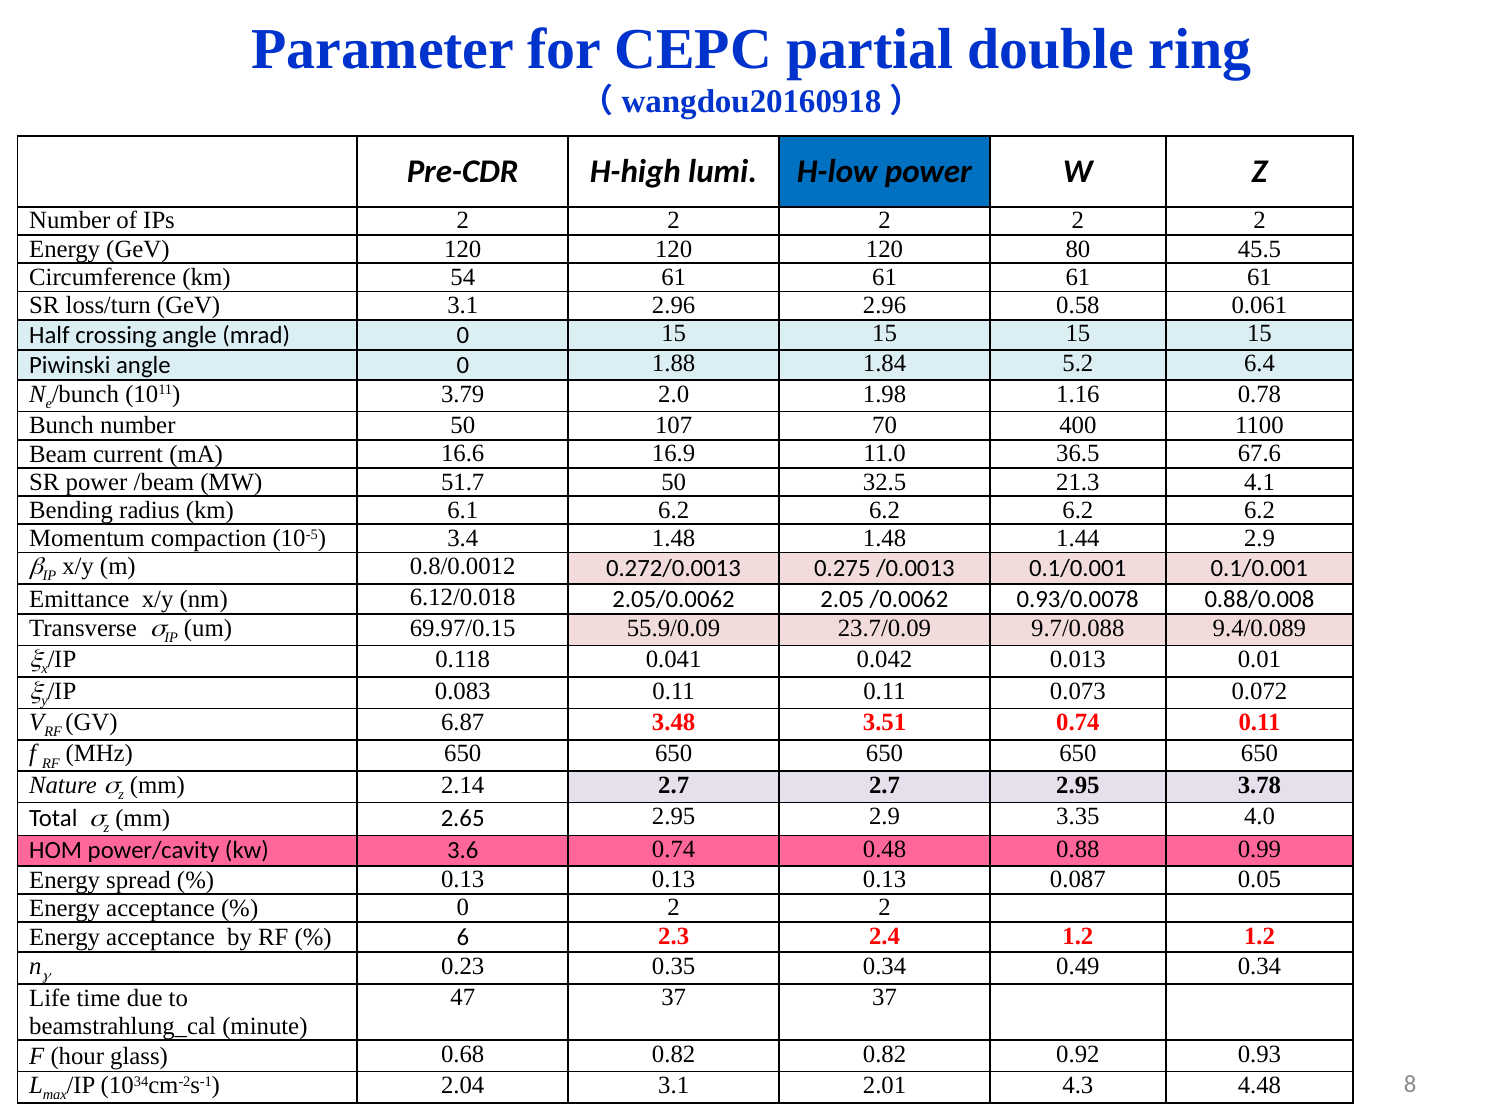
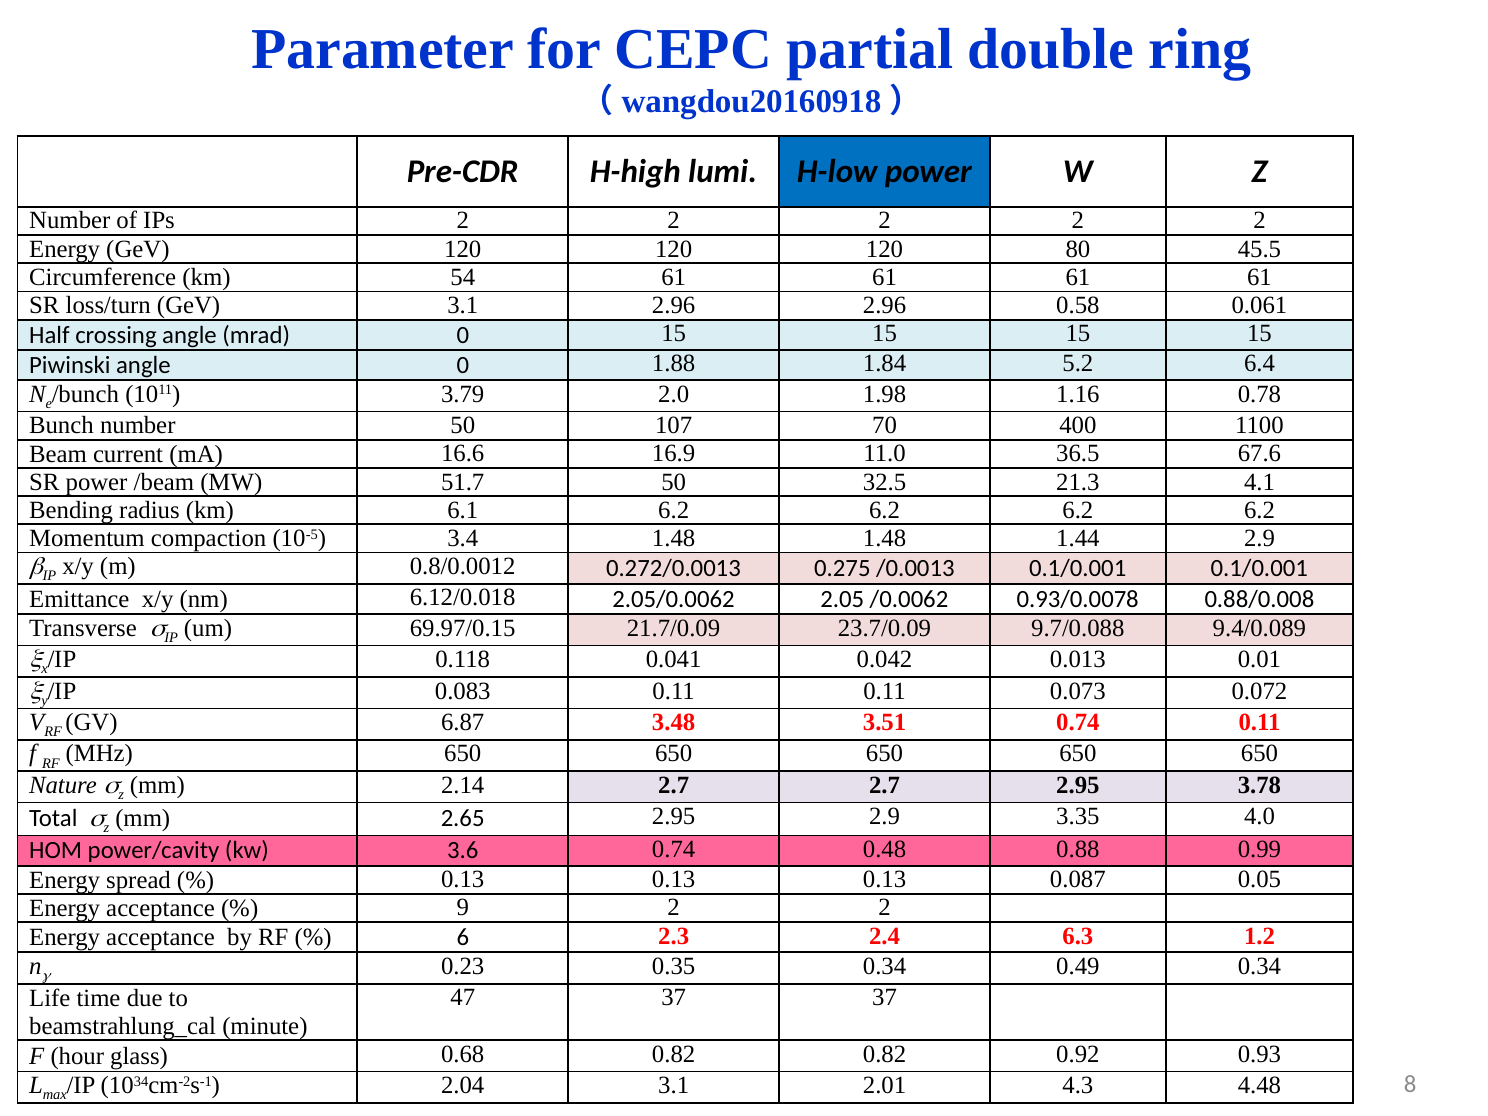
55.9/0.09: 55.9/0.09 -> 21.7/0.09
0 at (463, 908): 0 -> 9
2.4 1.2: 1.2 -> 6.3
